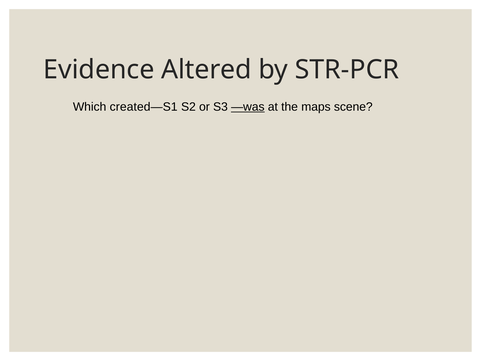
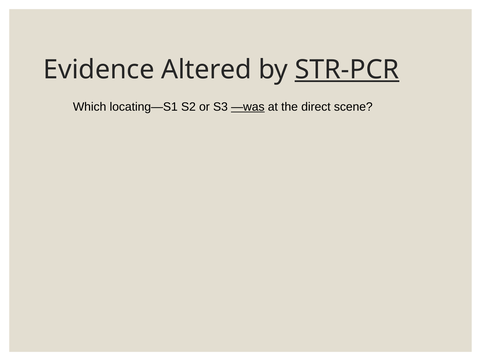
STR-PCR underline: none -> present
created—S1: created—S1 -> locating—S1
maps: maps -> direct
